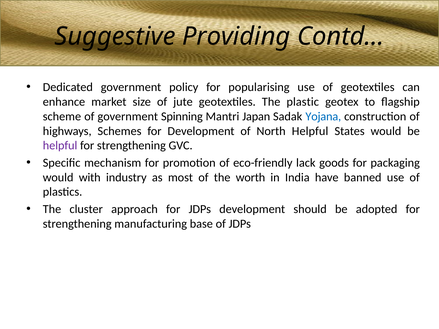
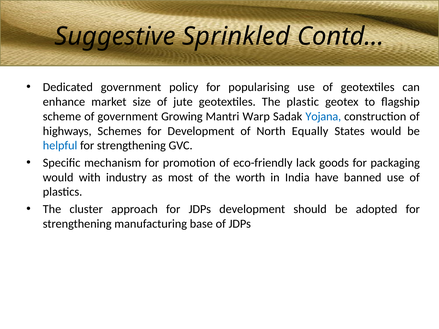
Providing: Providing -> Sprinkled
Spinning: Spinning -> Growing
Japan: Japan -> Warp
North Helpful: Helpful -> Equally
helpful at (60, 146) colour: purple -> blue
